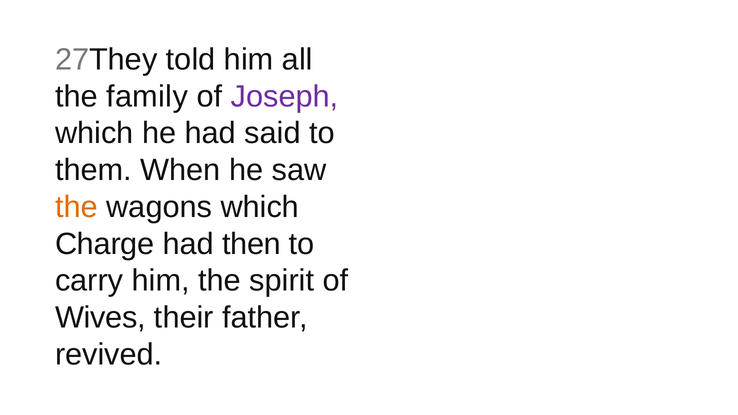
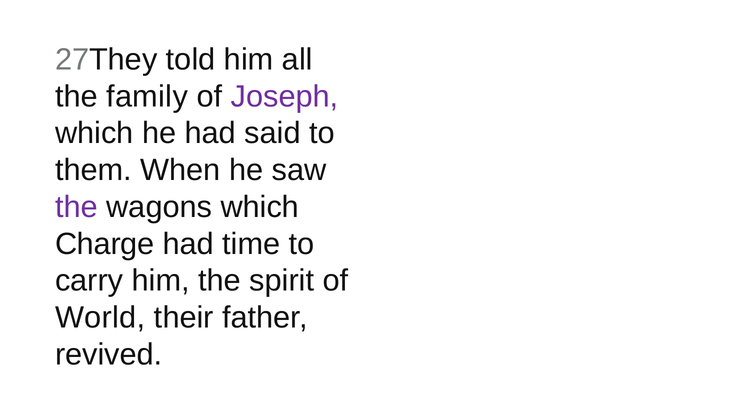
the at (76, 207) colour: orange -> purple
then: then -> time
Wives: Wives -> World
